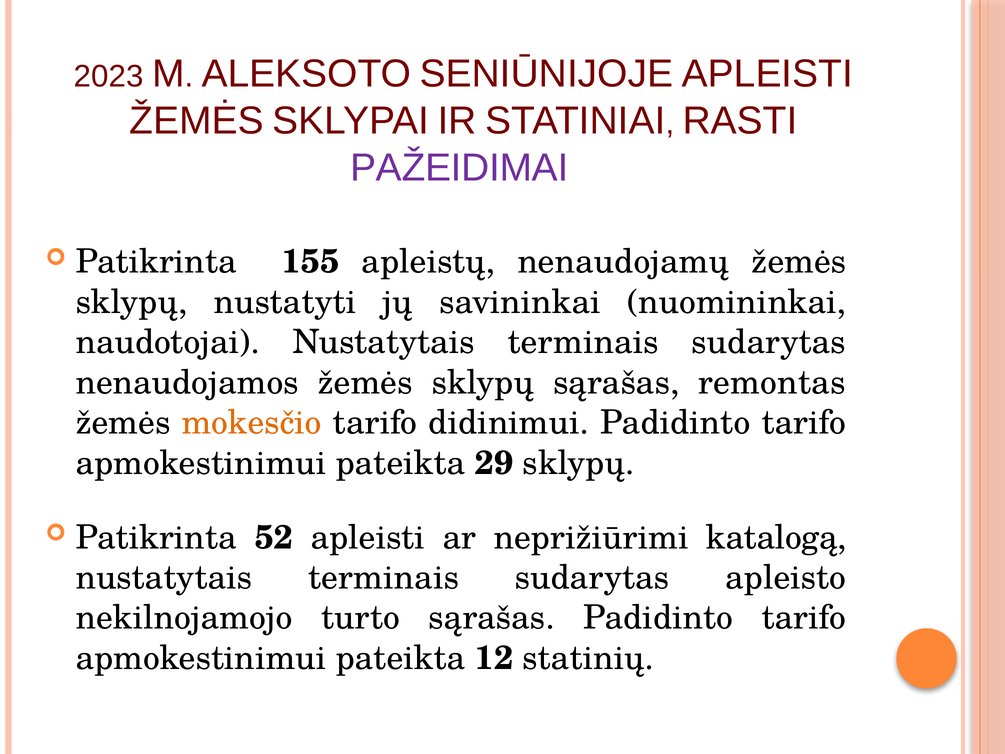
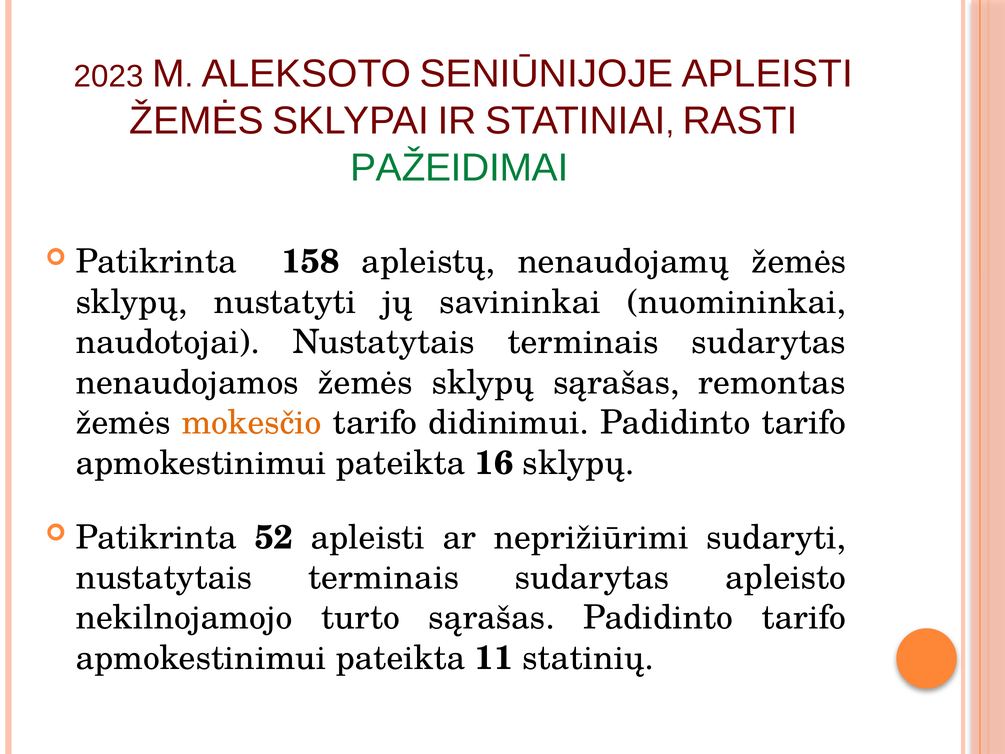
PAŽEIDIMAI colour: purple -> green
155: 155 -> 158
29: 29 -> 16
katalogą: katalogą -> sudaryti
12: 12 -> 11
